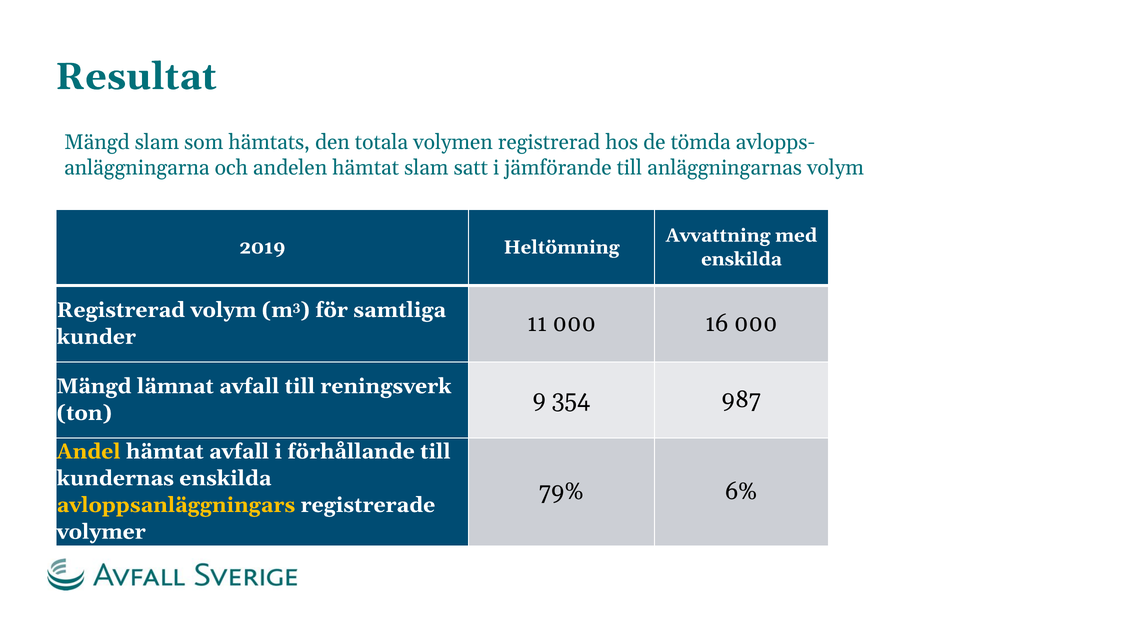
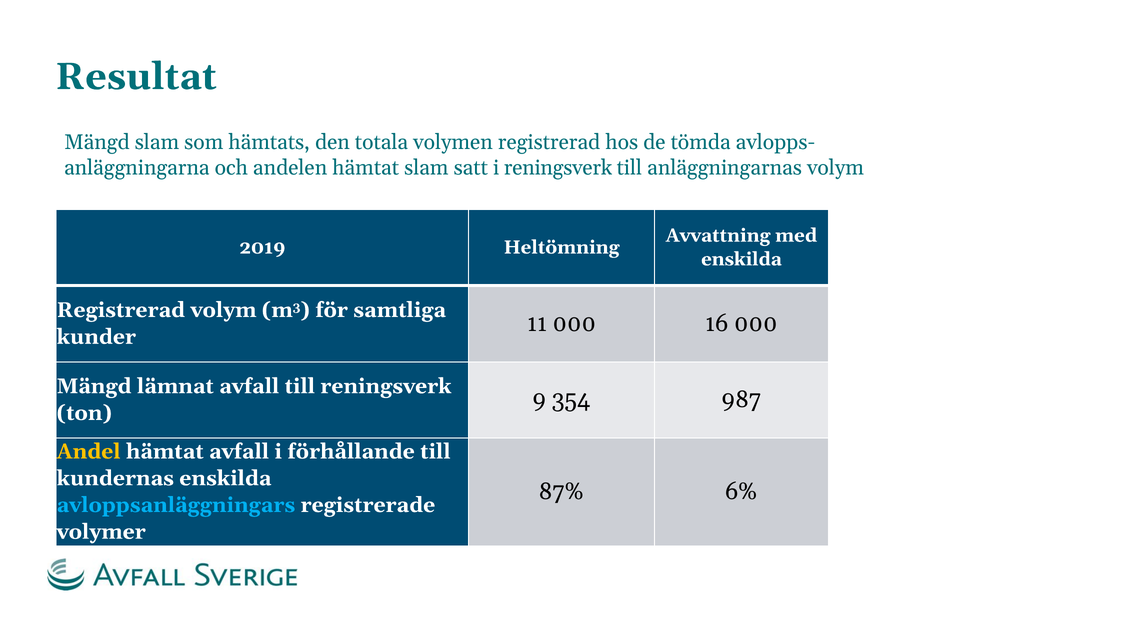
i jämförande: jämförande -> reningsverk
79%: 79% -> 87%
avloppsanläggningars colour: yellow -> light blue
